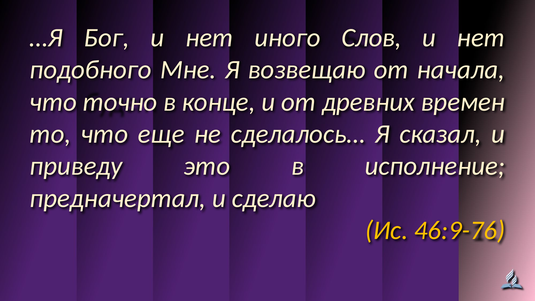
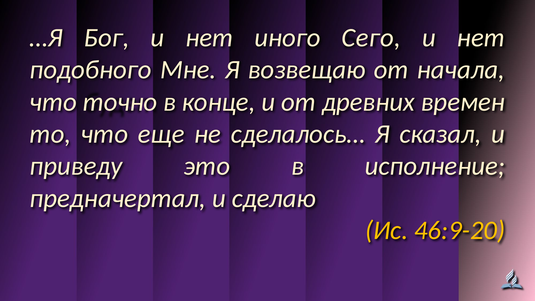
Слов: Слов -> Сего
46:9-76: 46:9-76 -> 46:9-20
